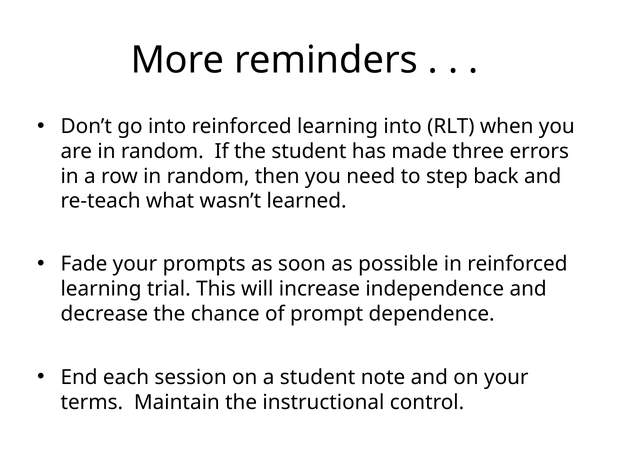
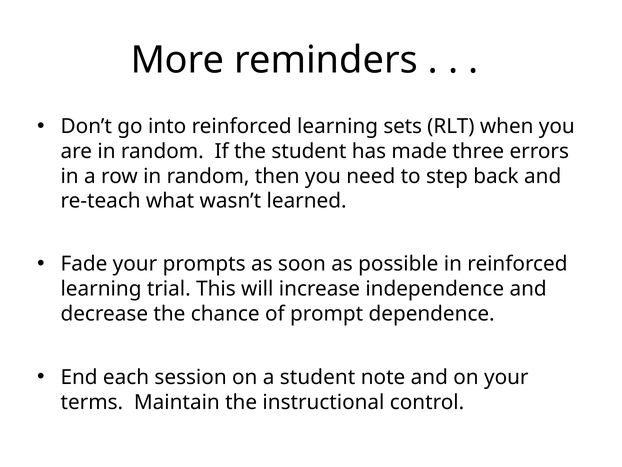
learning into: into -> sets
